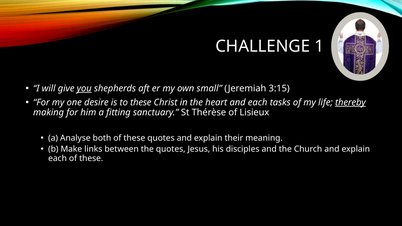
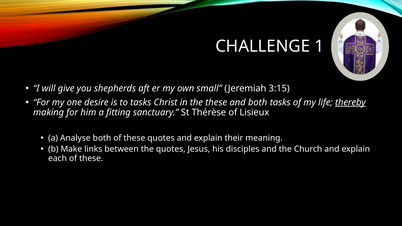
you underline: present -> none
to these: these -> tasks
the heart: heart -> these
and each: each -> both
